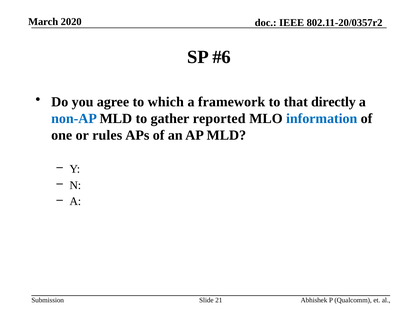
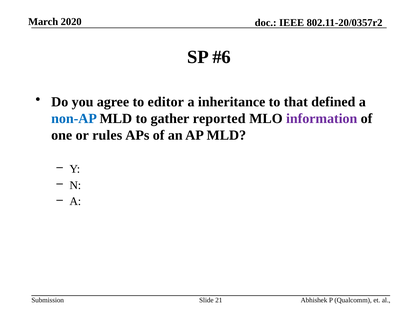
which: which -> editor
framework: framework -> inheritance
directly: directly -> defined
information colour: blue -> purple
